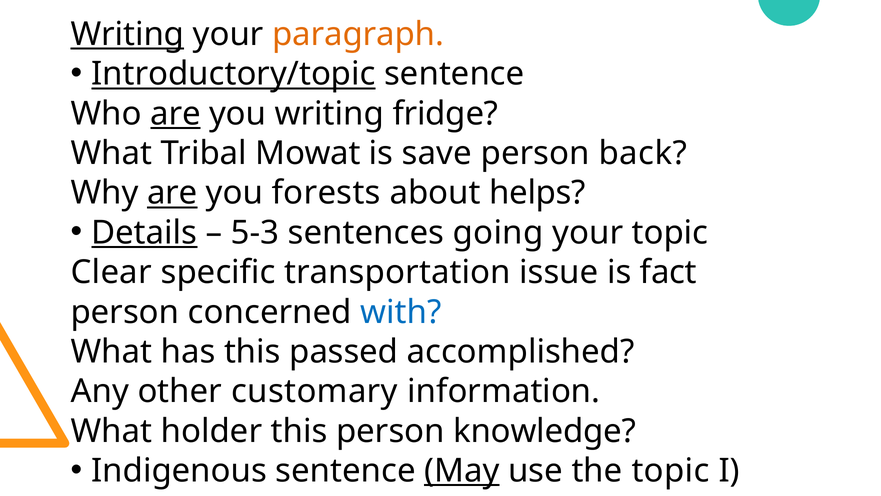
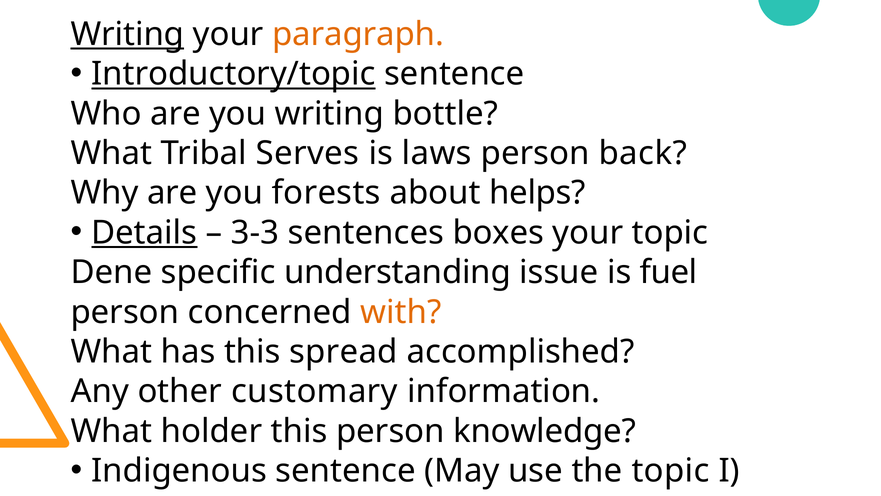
are at (175, 114) underline: present -> none
fridge: fridge -> bottle
Mowat: Mowat -> Serves
save: save -> laws
are at (172, 193) underline: present -> none
5-3: 5-3 -> 3-3
going: going -> boxes
Clear: Clear -> Dene
transportation: transportation -> understanding
fact: fact -> fuel
with colour: blue -> orange
passed: passed -> spread
May underline: present -> none
